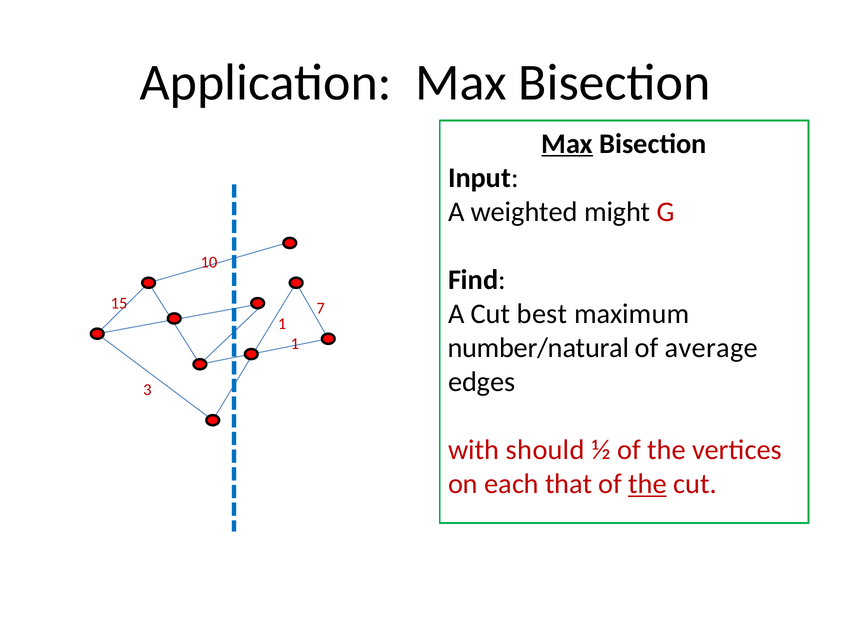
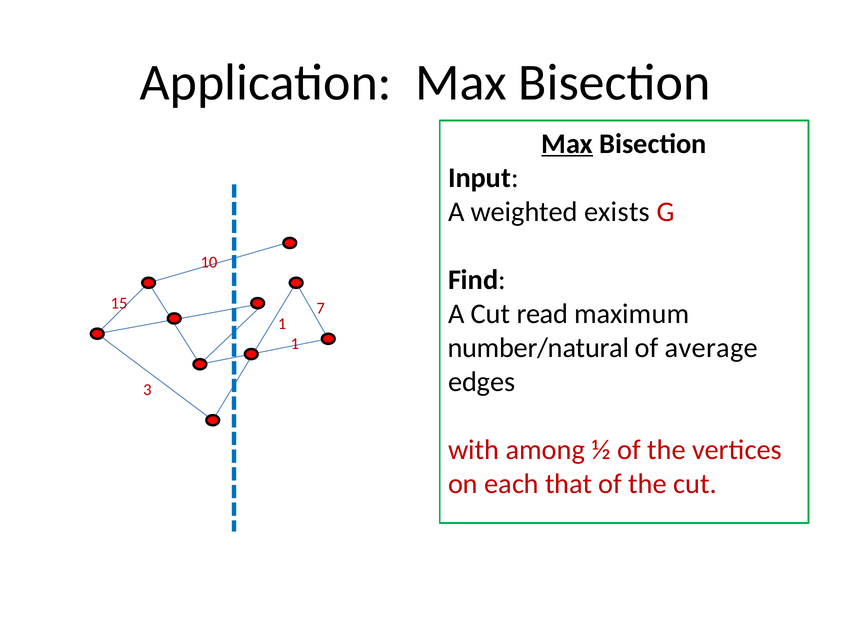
might: might -> exists
best: best -> read
should: should -> among
the at (647, 484) underline: present -> none
